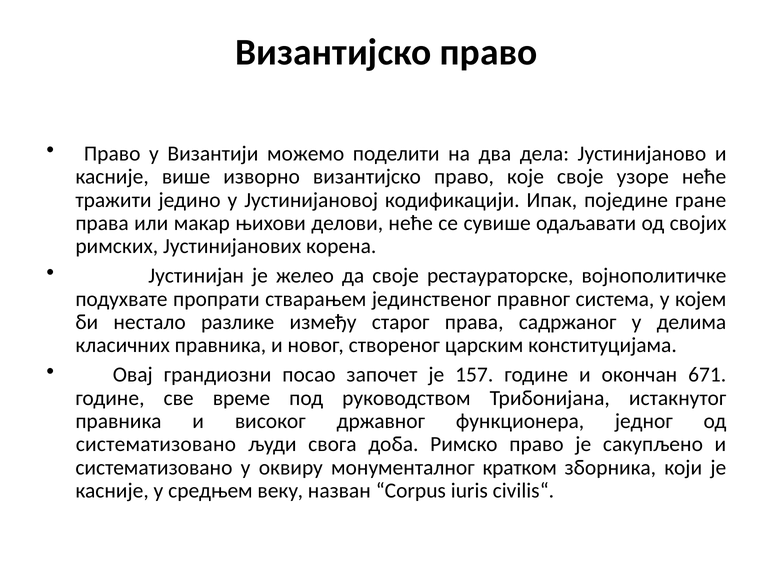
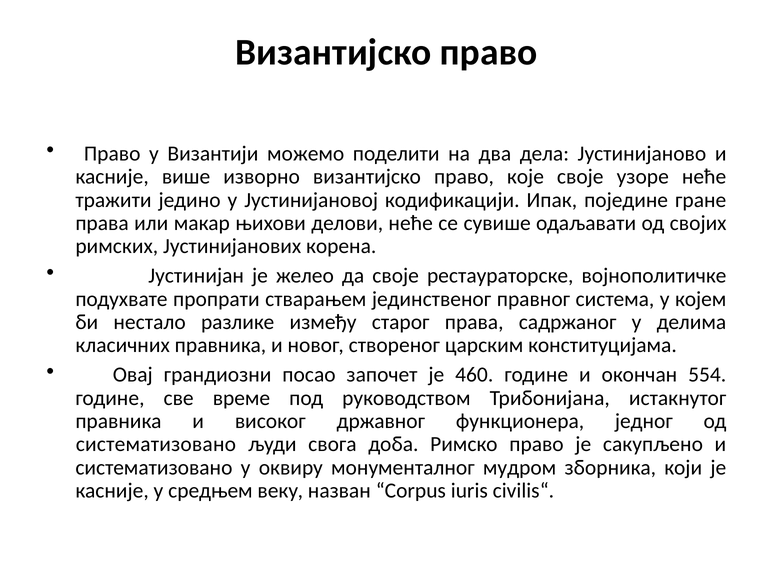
157: 157 -> 460
671: 671 -> 554
кратком: кратком -> мудром
